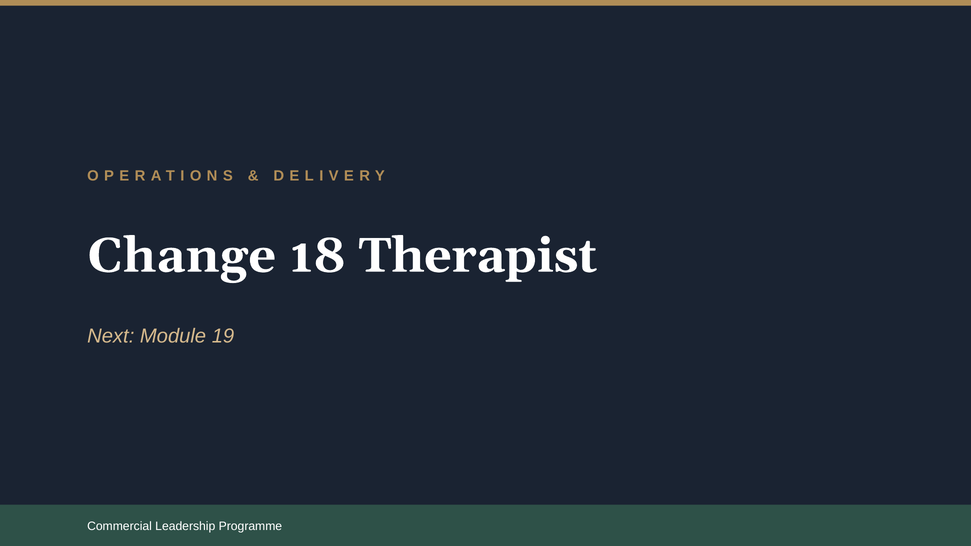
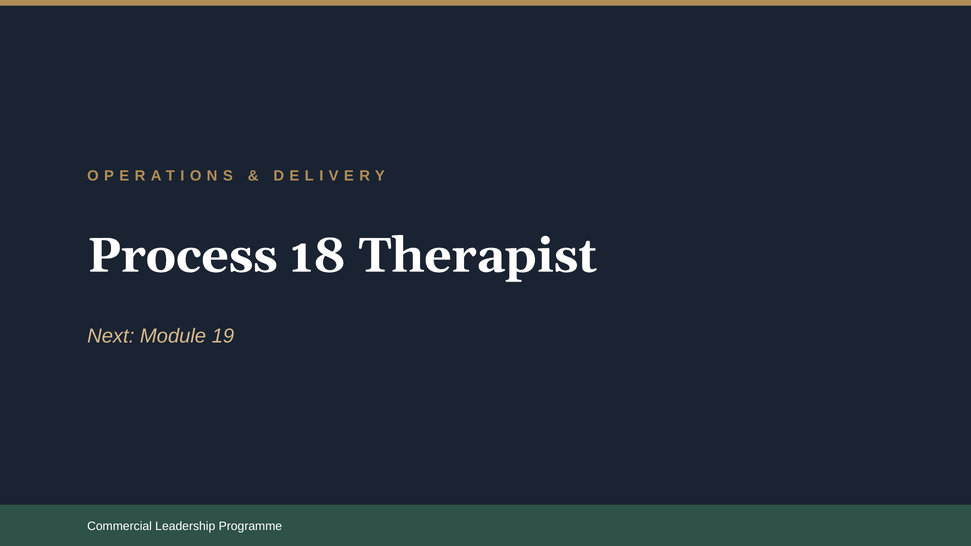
Change: Change -> Process
